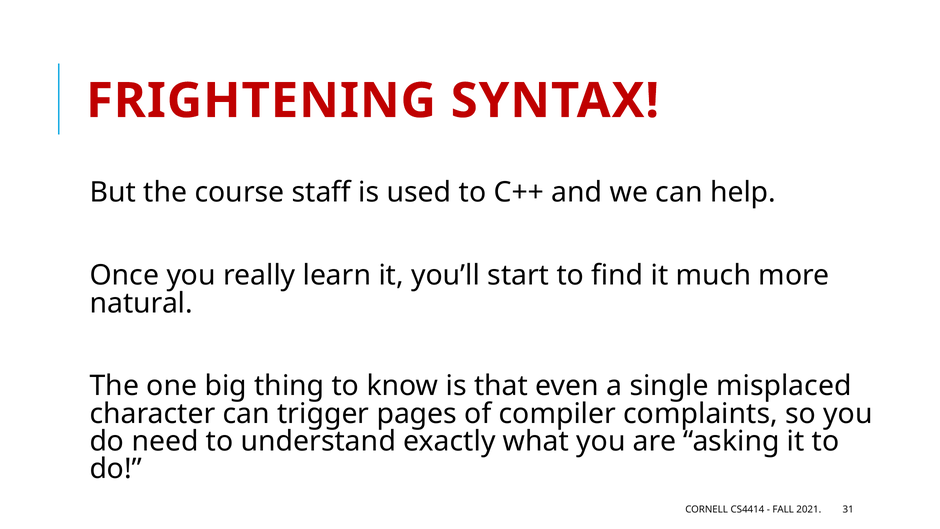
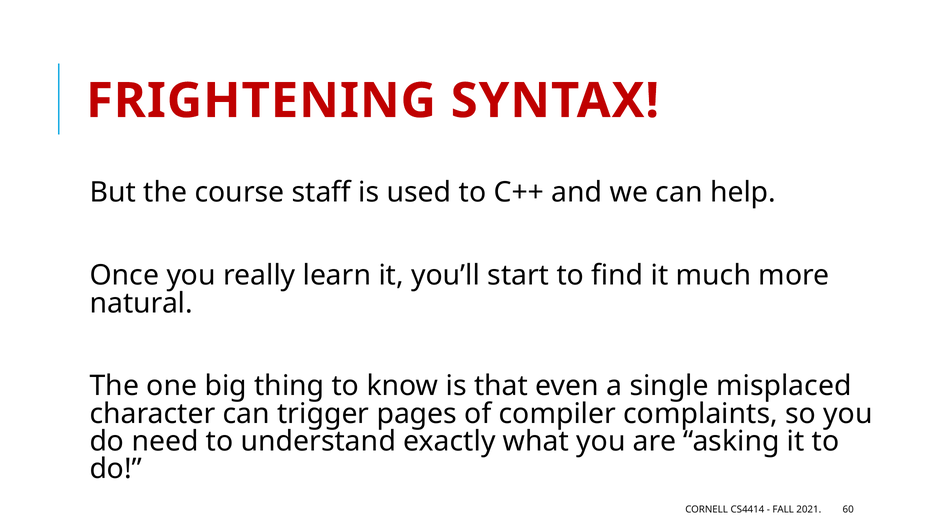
31: 31 -> 60
